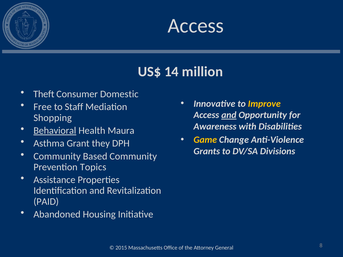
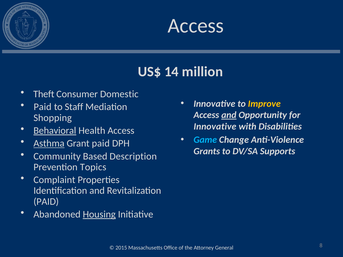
Free at (43, 107): Free -> Paid
Awareness at (215, 127): Awareness -> Innovative
Health Maura: Maura -> Access
Game colour: yellow -> light blue
Asthma underline: none -> present
Grant they: they -> paid
Divisions: Divisions -> Supports
Based Community: Community -> Description
Assistance: Assistance -> Complaint
Housing underline: none -> present
